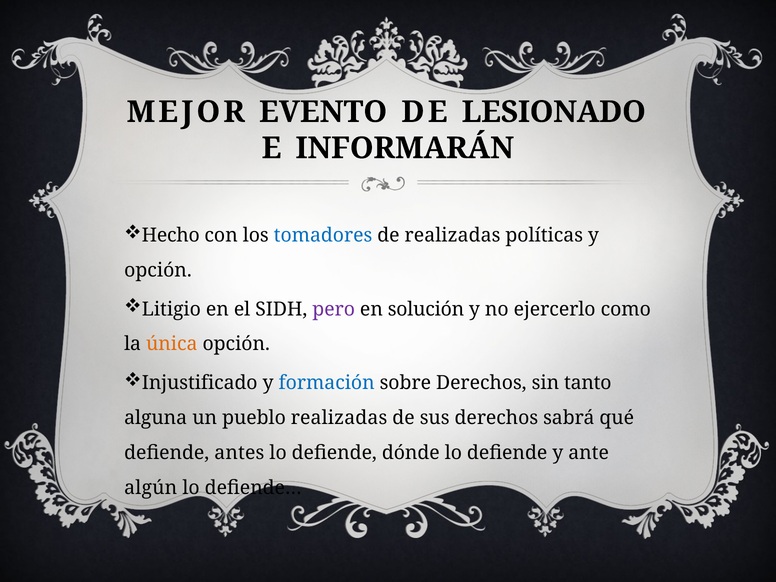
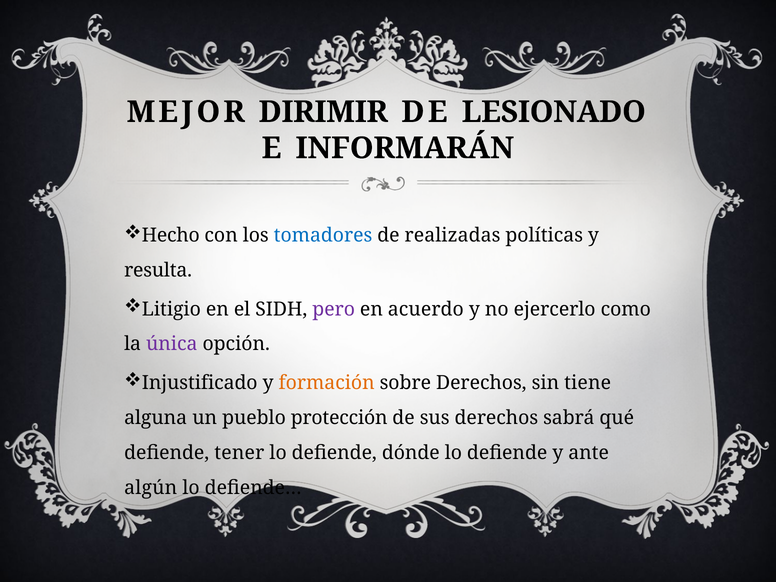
EVENTO: EVENTO -> DIRIMIR
opción at (158, 270): opción -> resulta
solución: solución -> acuerdo
única colour: orange -> purple
formación colour: blue -> orange
tanto: tanto -> tiene
pueblo realizadas: realizadas -> protección
antes: antes -> tener
